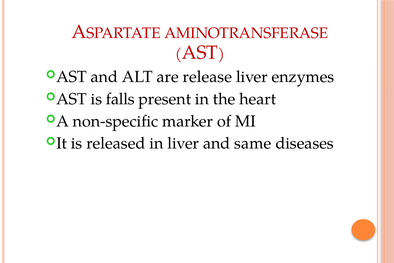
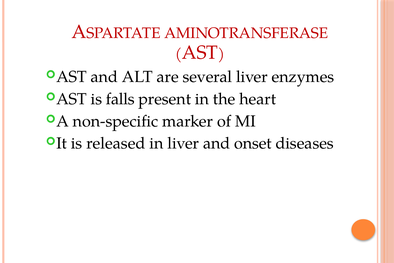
release: release -> several
same: same -> onset
